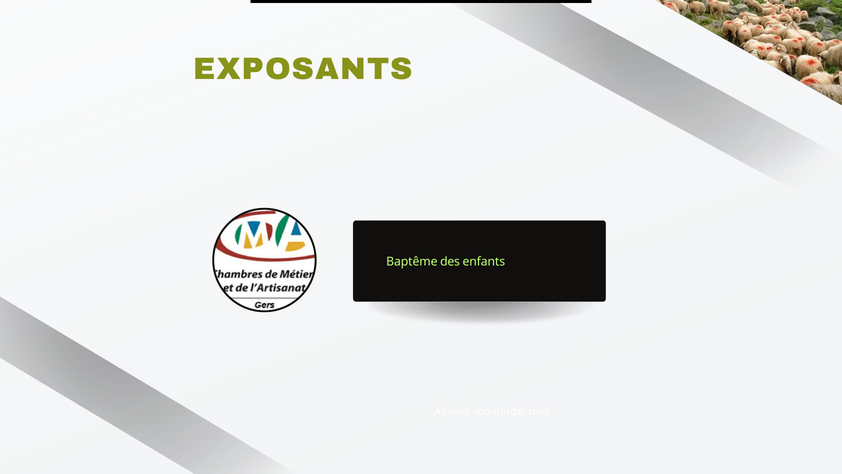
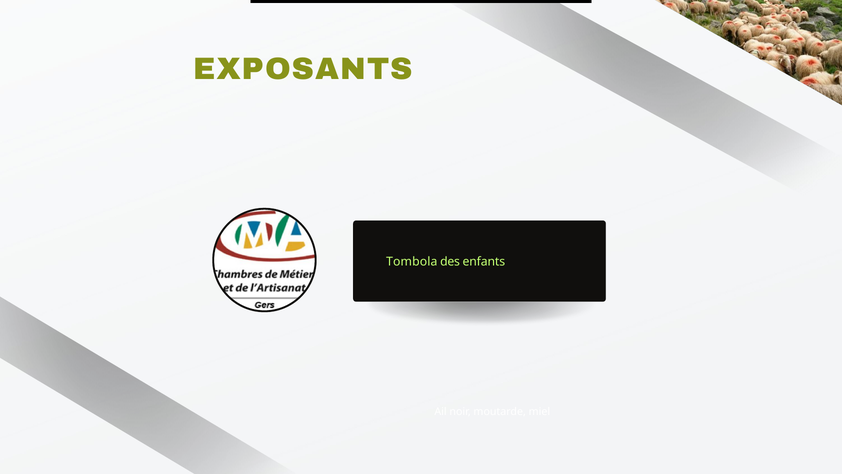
Baptême: Baptême -> Tombola
